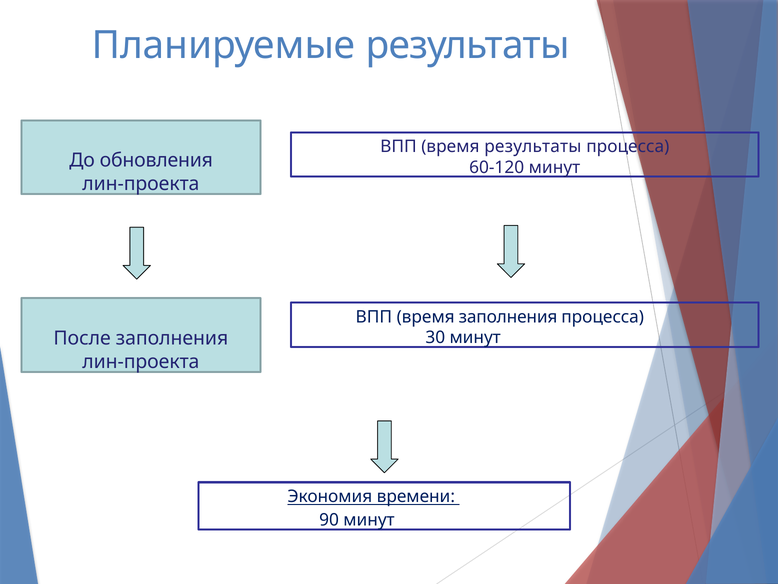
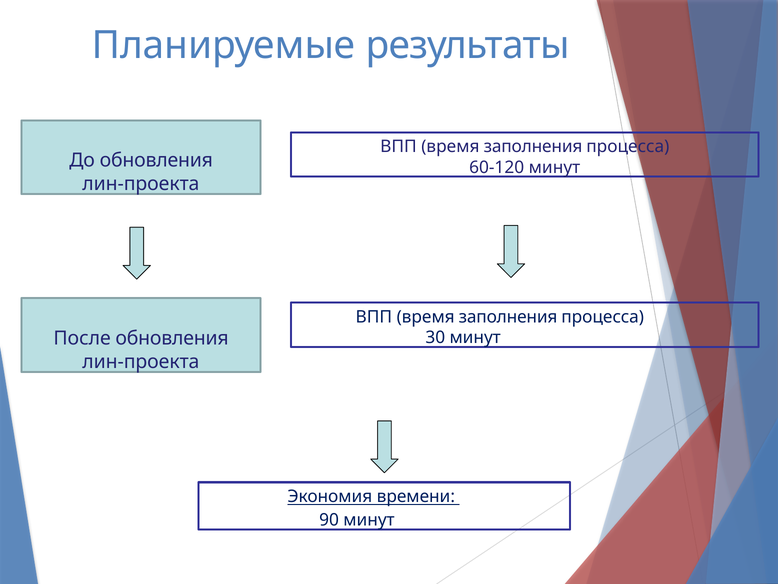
результаты at (533, 146): результаты -> заполнения
После заполнения: заполнения -> обновления
